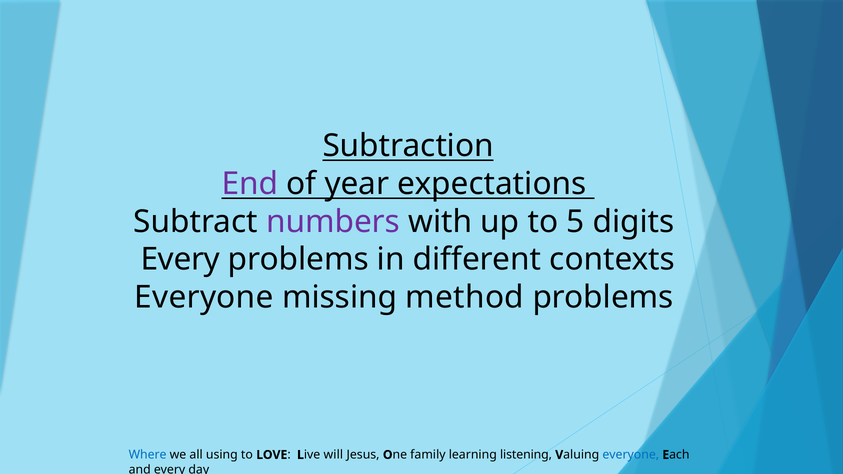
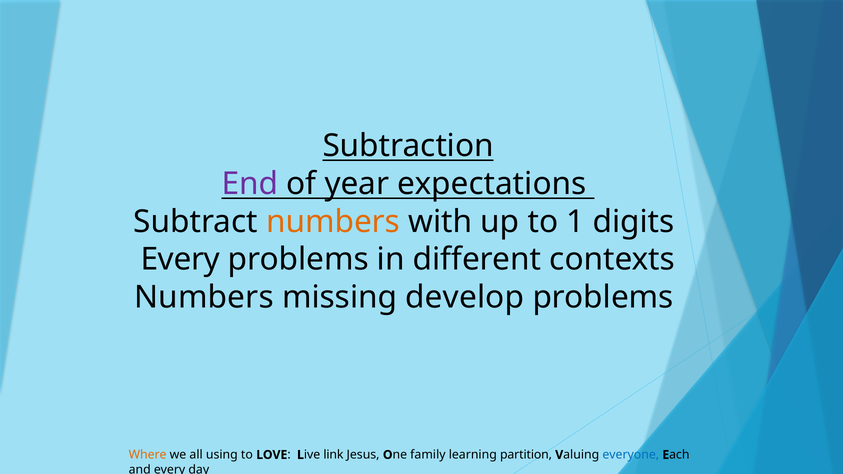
numbers at (333, 222) colour: purple -> orange
5: 5 -> 1
Everyone at (204, 298): Everyone -> Numbers
method: method -> develop
Where colour: blue -> orange
will: will -> link
listening: listening -> partition
